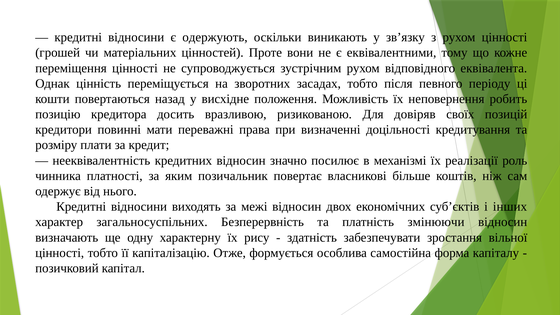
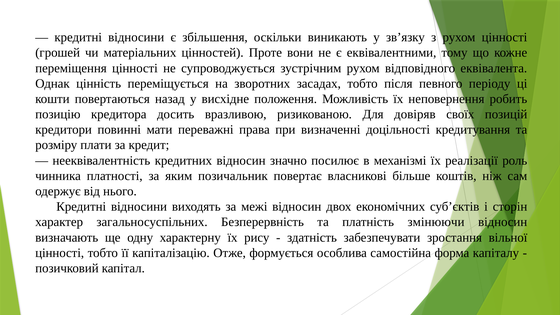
одержують: одержують -> збільшення
інших: інших -> сторін
